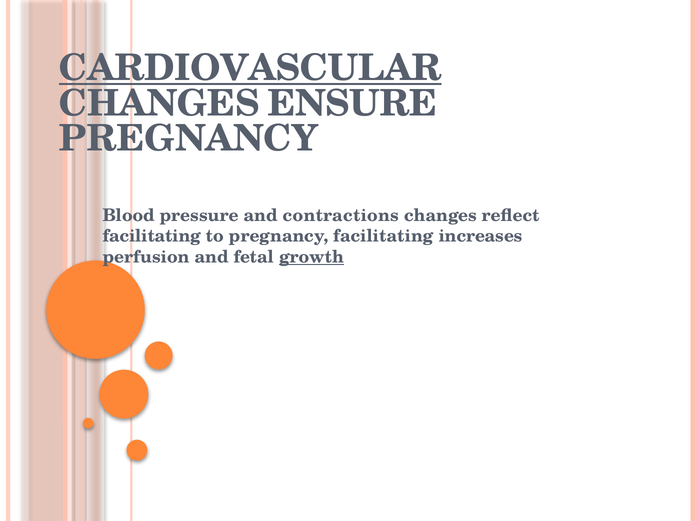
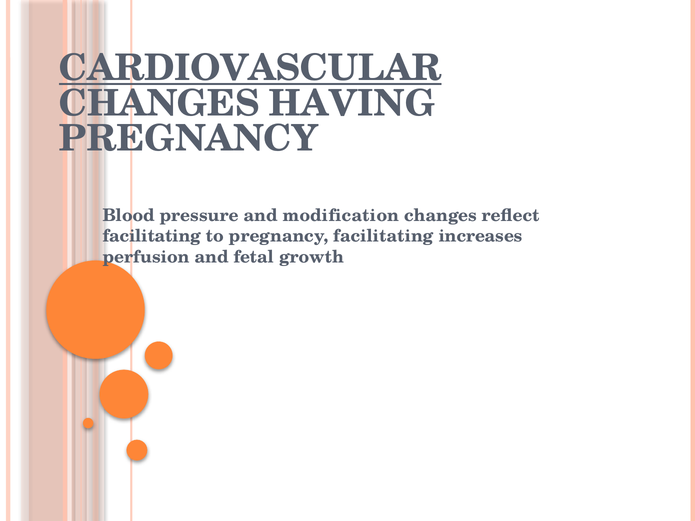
ENSURE: ENSURE -> HAVING
contractions: contractions -> modification
growth underline: present -> none
